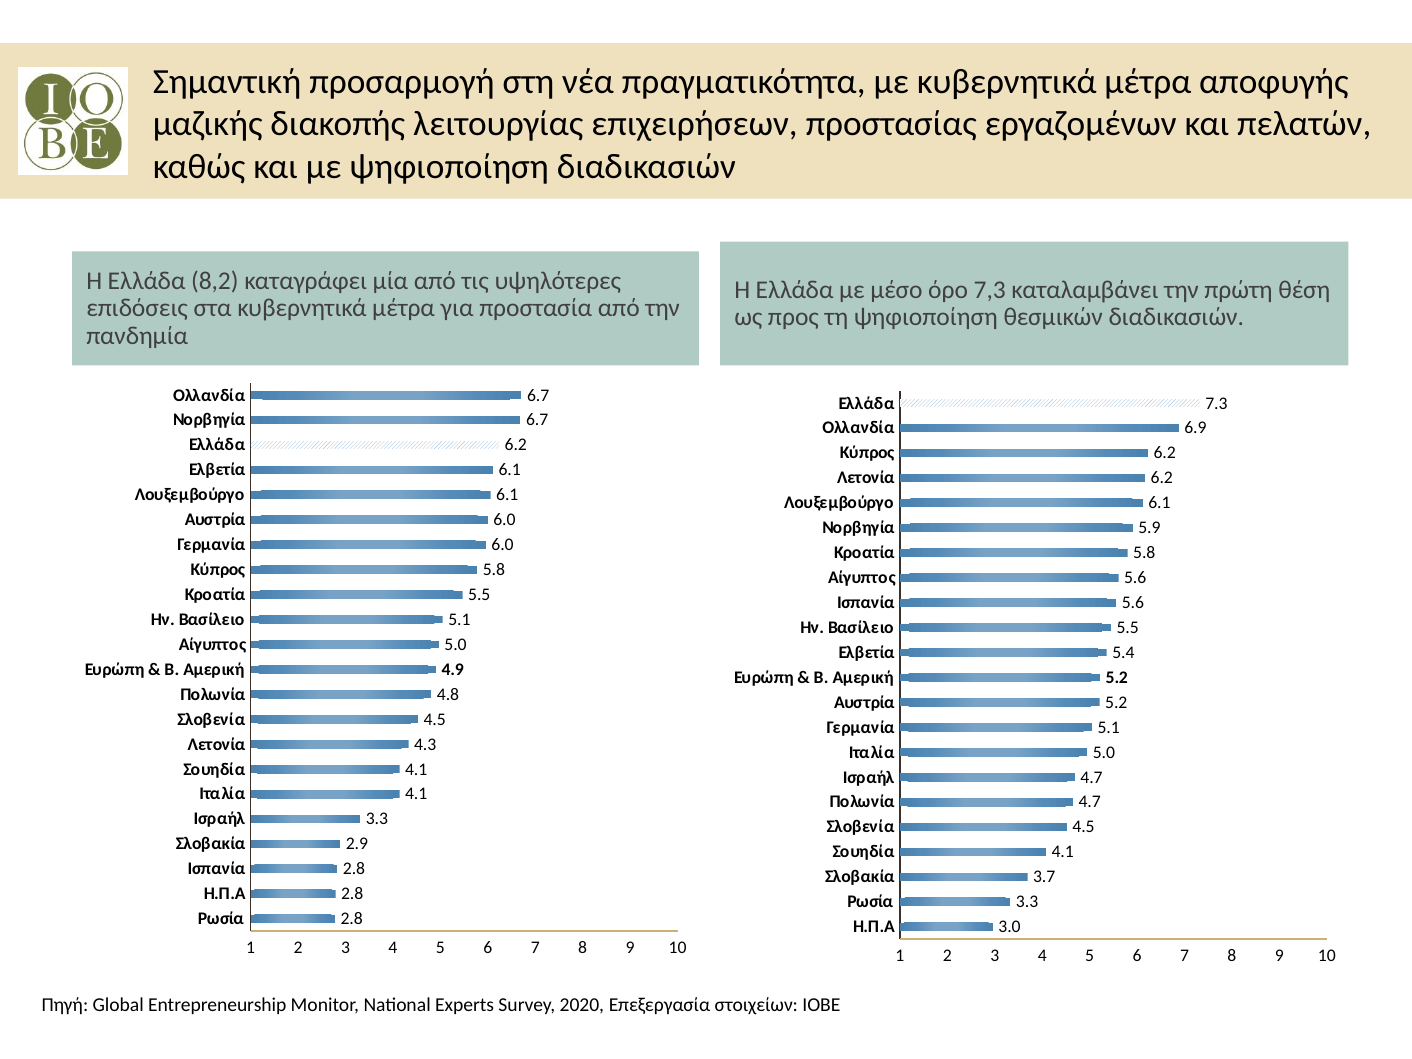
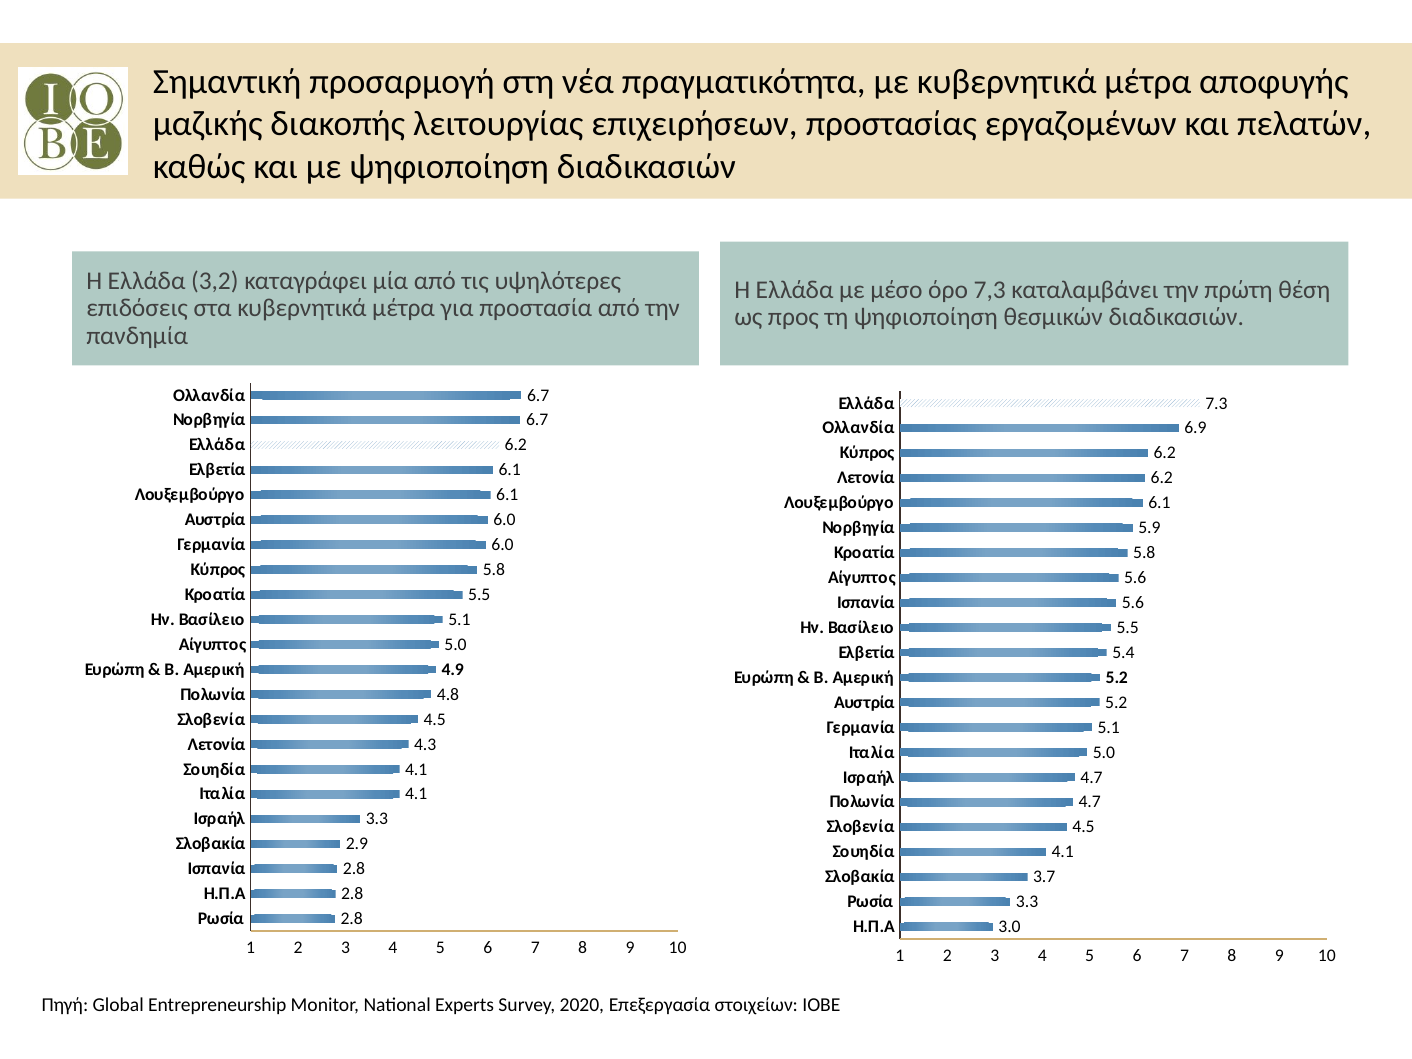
8,2: 8,2 -> 3,2
